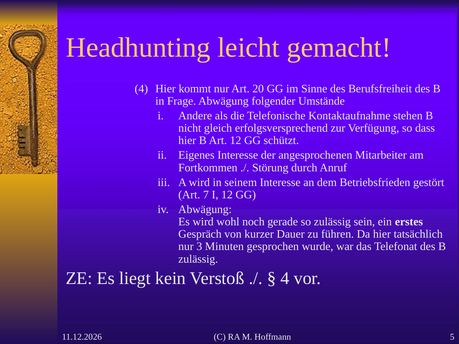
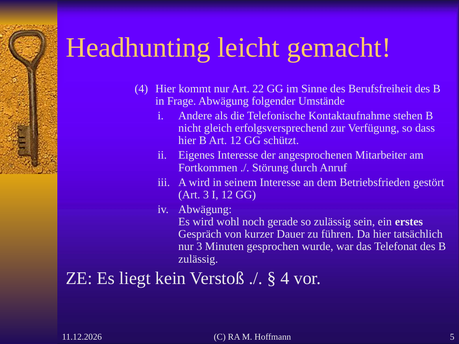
20: 20 -> 22
Art 7: 7 -> 3
